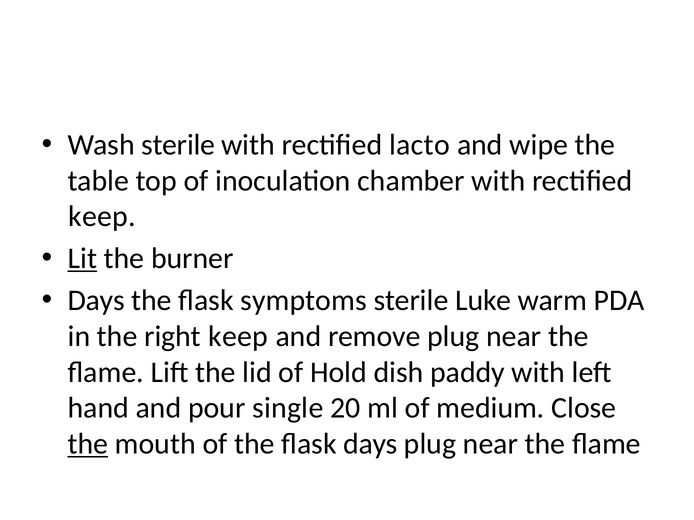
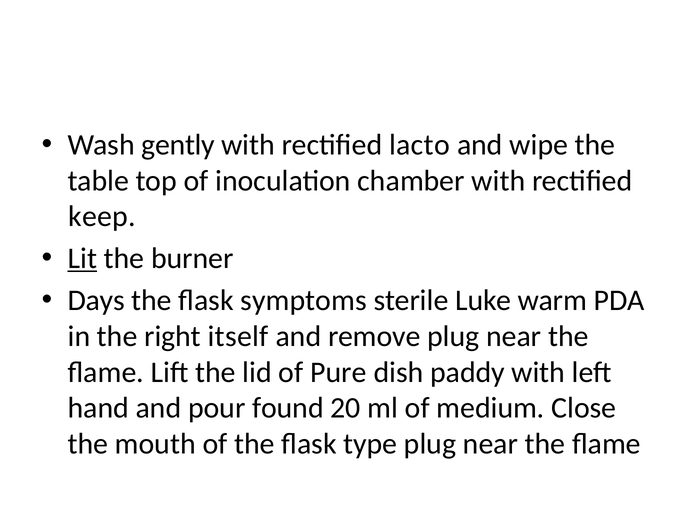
Wash sterile: sterile -> gently
right keep: keep -> itself
Hold: Hold -> Pure
single: single -> found
the at (88, 444) underline: present -> none
flask days: days -> type
